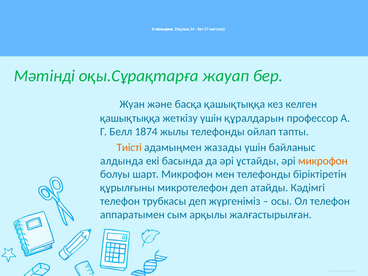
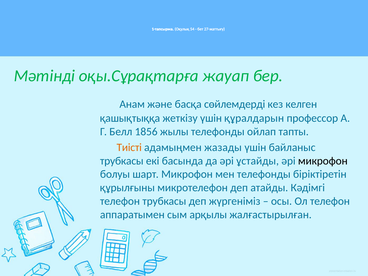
Жуан: Жуан -> Анам
басқа қашықтыққа: қашықтыққа -> сөйлемдерді
1874: 1874 -> 1856
алдында at (122, 161): алдында -> трубкасы
микрофон at (323, 161) colour: orange -> black
